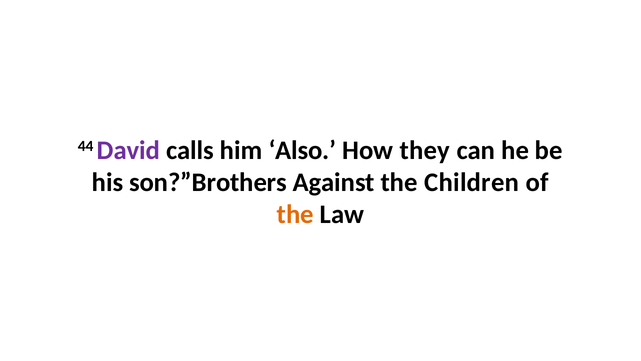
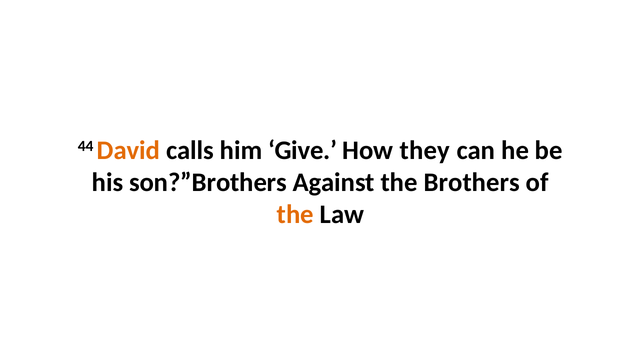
David colour: purple -> orange
Also: Also -> Give
Children: Children -> Brothers
